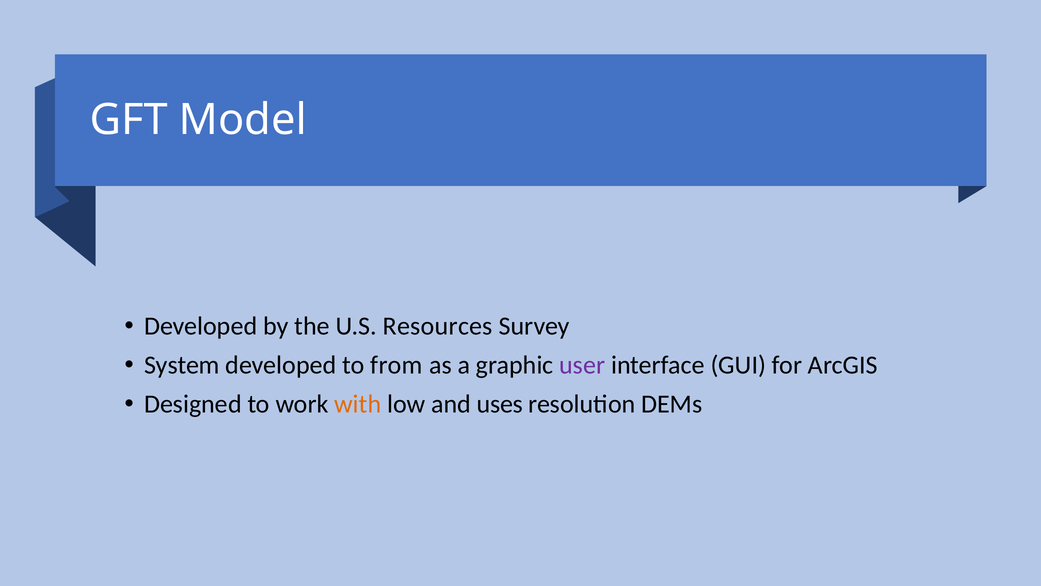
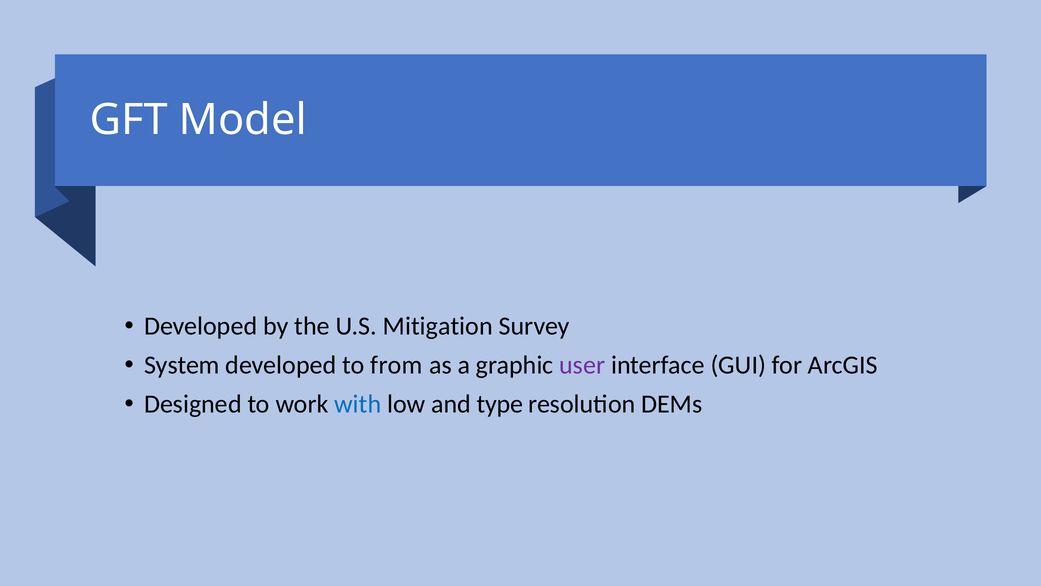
Resources: Resources -> Mitigation
with colour: orange -> blue
uses: uses -> type
